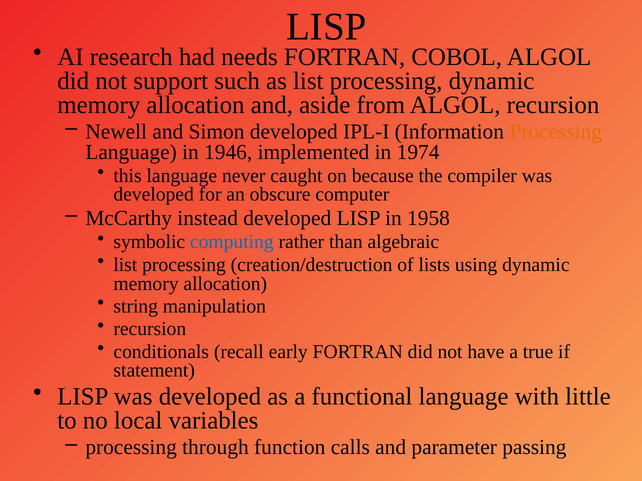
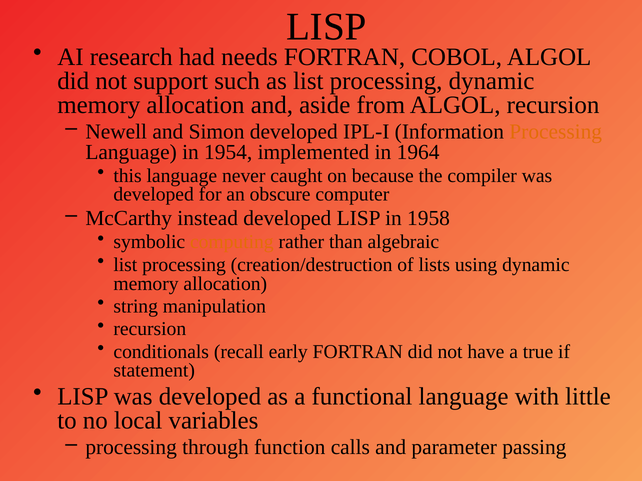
1946: 1946 -> 1954
1974: 1974 -> 1964
computing colour: blue -> orange
